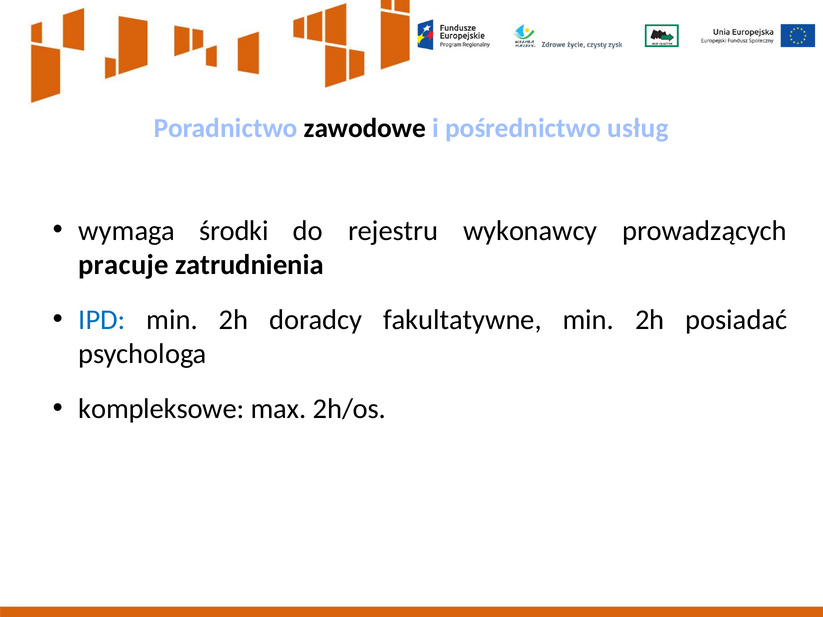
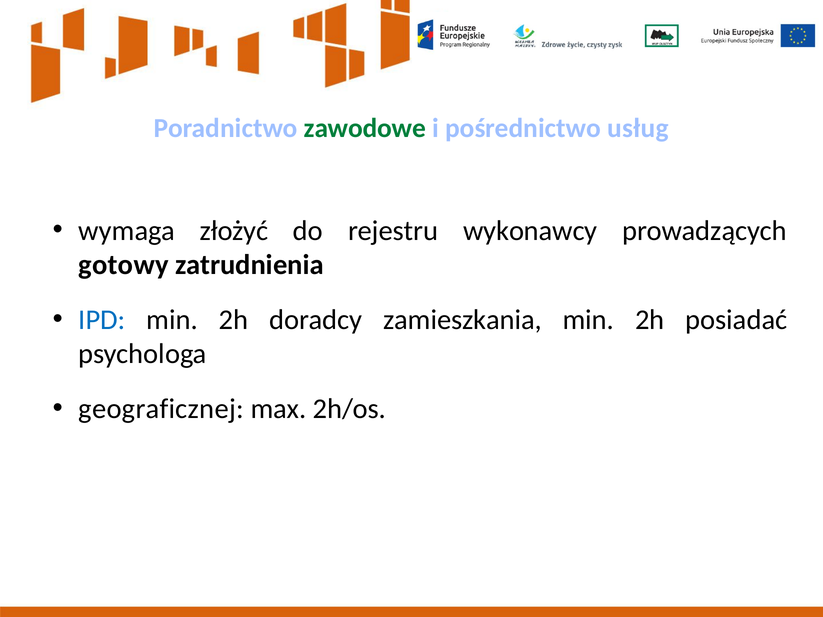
zawodowe colour: black -> green
środki: środki -> złożyć
pracuje: pracuje -> gotowy
fakultatywne: fakultatywne -> zamieszkania
kompleksowe: kompleksowe -> geograficznej
